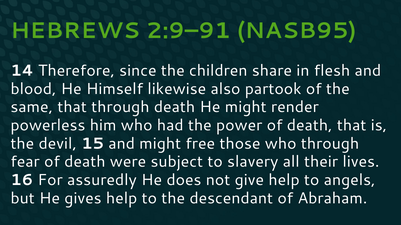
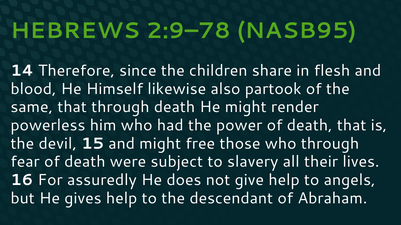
2:9–91: 2:9–91 -> 2:9–78
